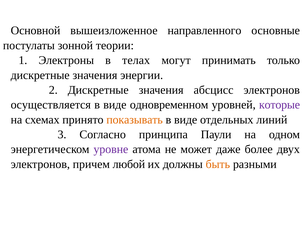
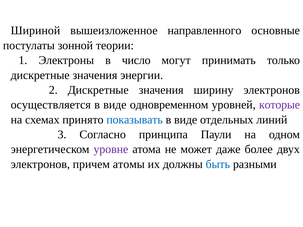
Основной: Основной -> Шириной
телах: телах -> число
абсцисс: абсцисс -> ширину
показывать colour: orange -> blue
любой: любой -> атомы
быть colour: orange -> blue
